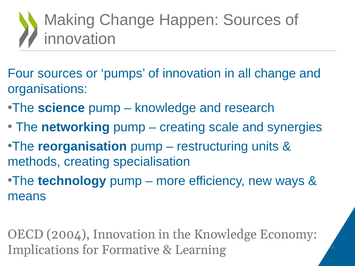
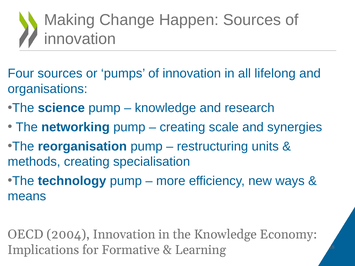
all change: change -> lifelong
